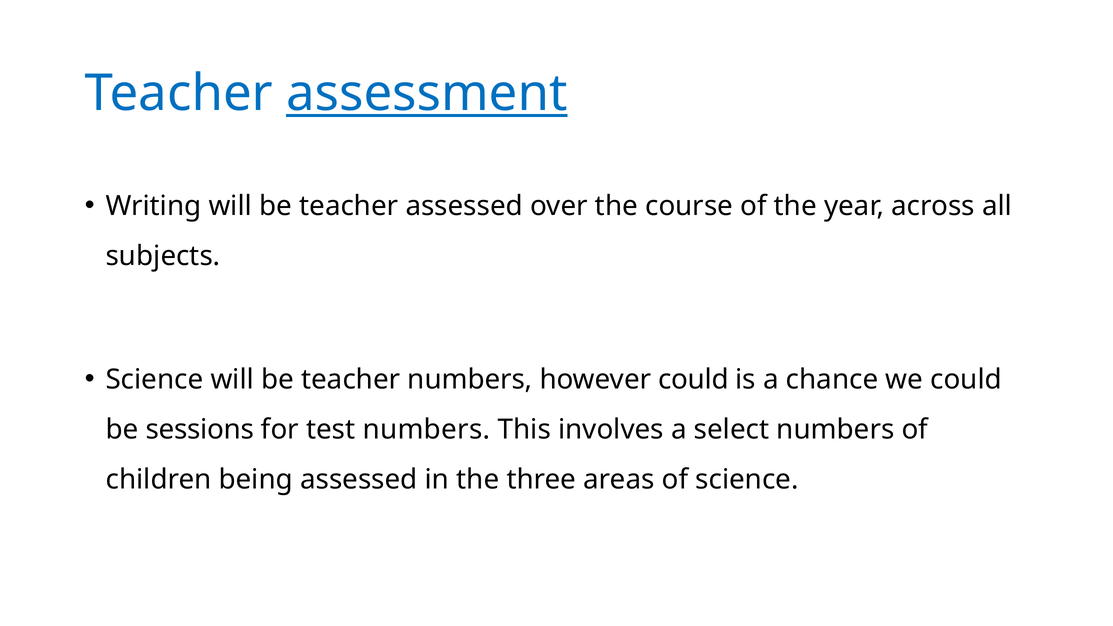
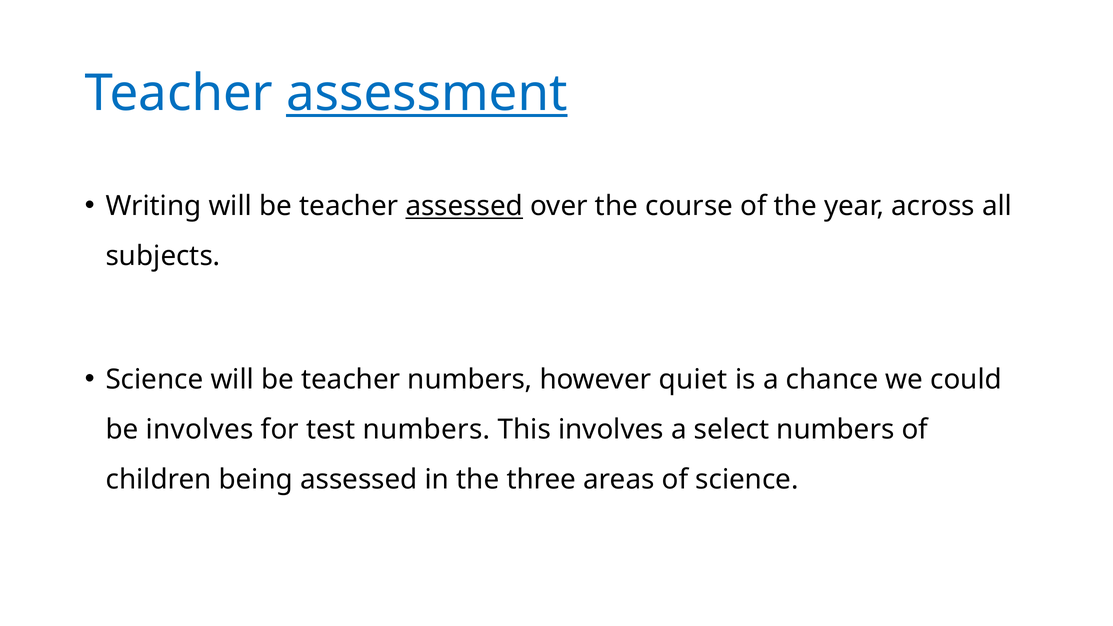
assessed at (464, 206) underline: none -> present
however could: could -> quiet
be sessions: sessions -> involves
